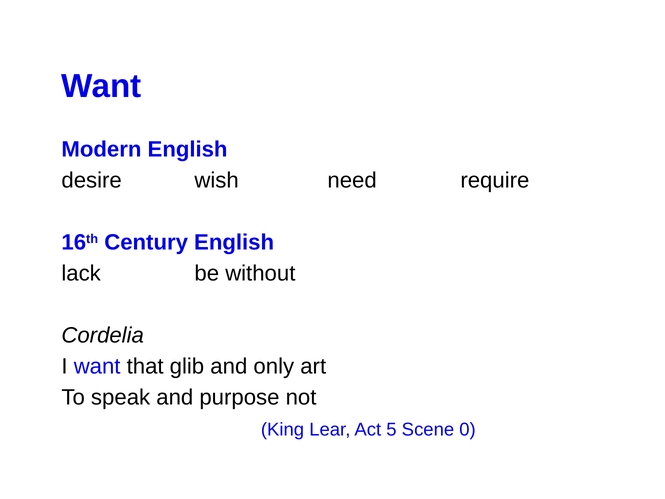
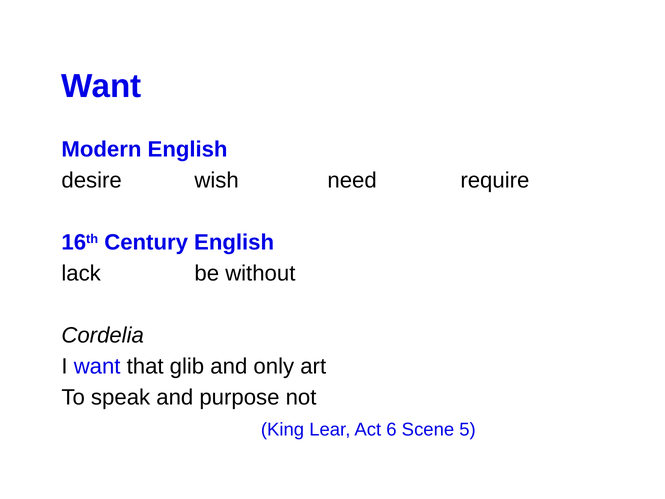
5: 5 -> 6
0: 0 -> 5
